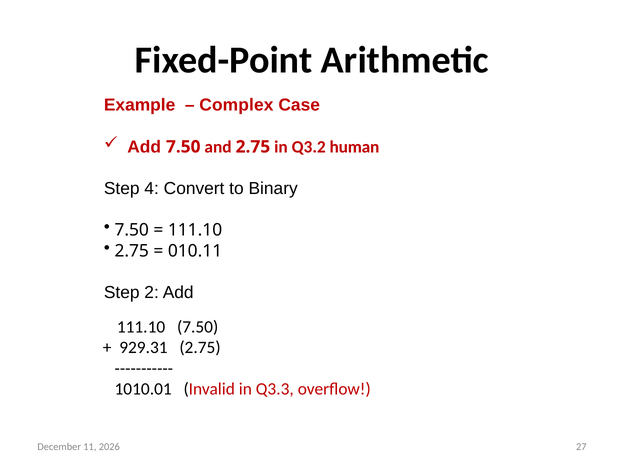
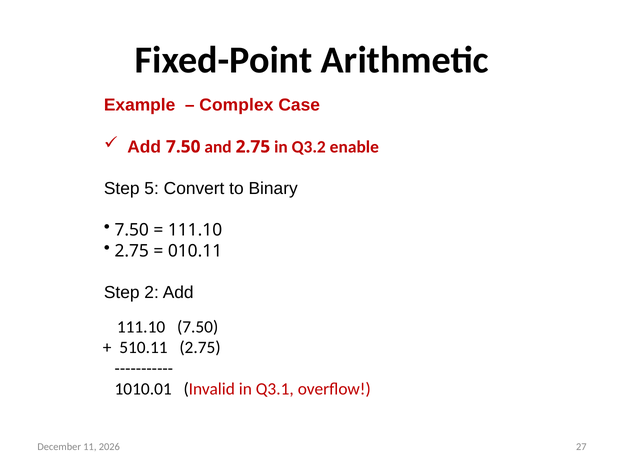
human: human -> enable
4: 4 -> 5
929.31: 929.31 -> 510.11
Q3.3: Q3.3 -> Q3.1
